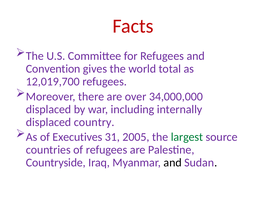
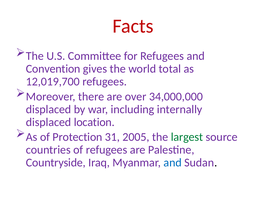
country: country -> location
Executives: Executives -> Protection
and at (173, 162) colour: black -> blue
